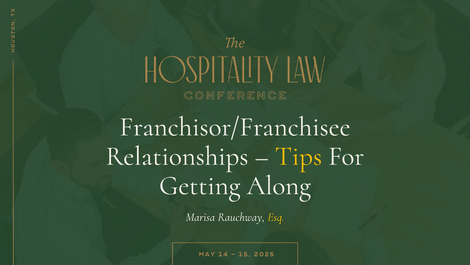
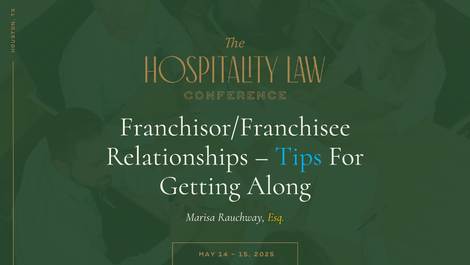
Tips colour: yellow -> light blue
